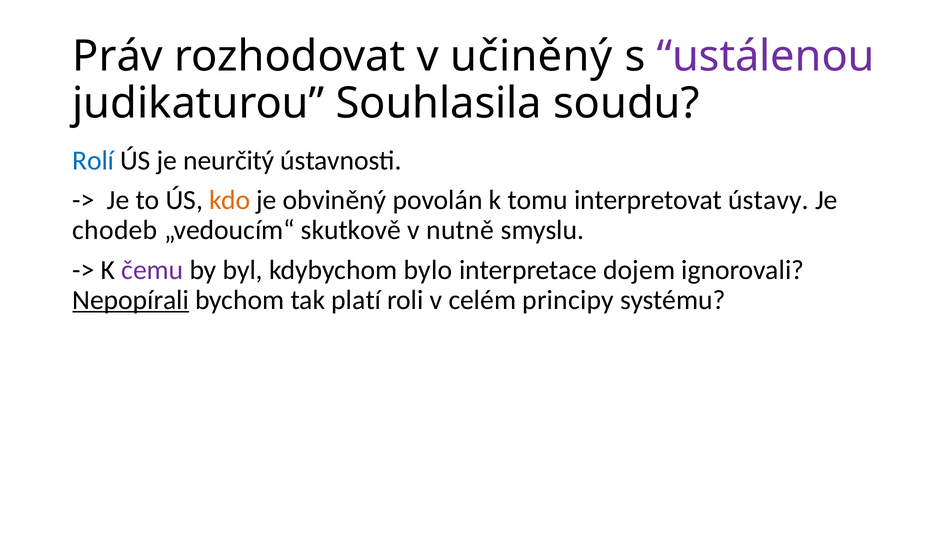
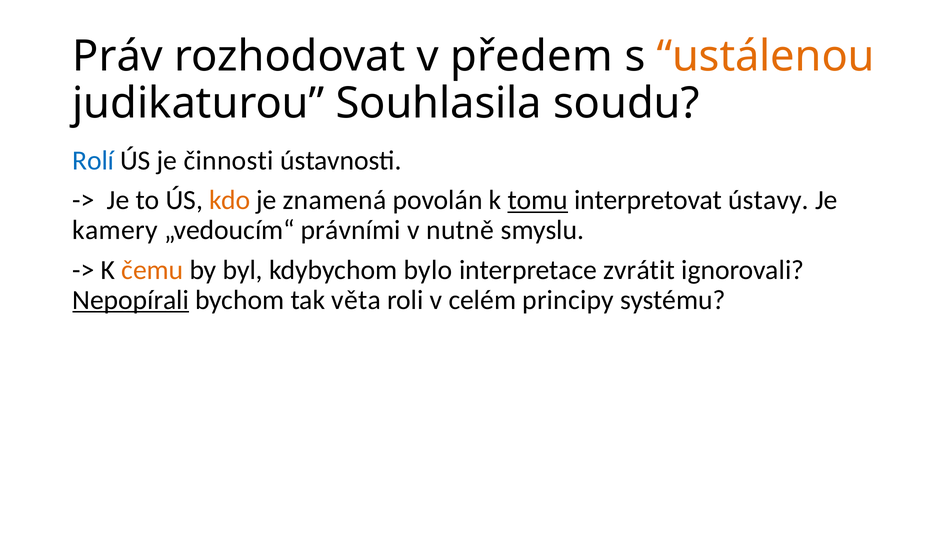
učiněný: učiněný -> předem
ustálenou colour: purple -> orange
neurčitý: neurčitý -> činnosti
obviněný: obviněný -> znamená
tomu underline: none -> present
chodeb: chodeb -> kamery
skutkově: skutkově -> právními
čemu colour: purple -> orange
dojem: dojem -> zvrátit
platí: platí -> věta
